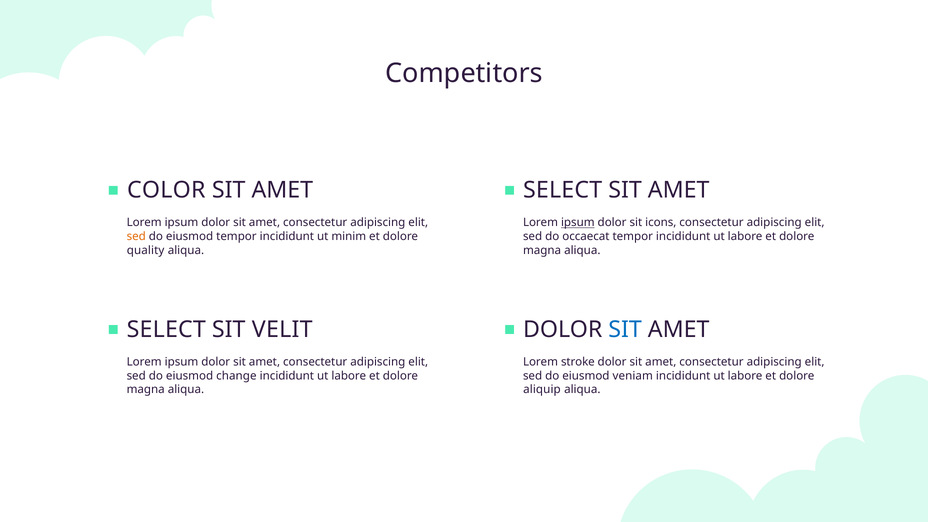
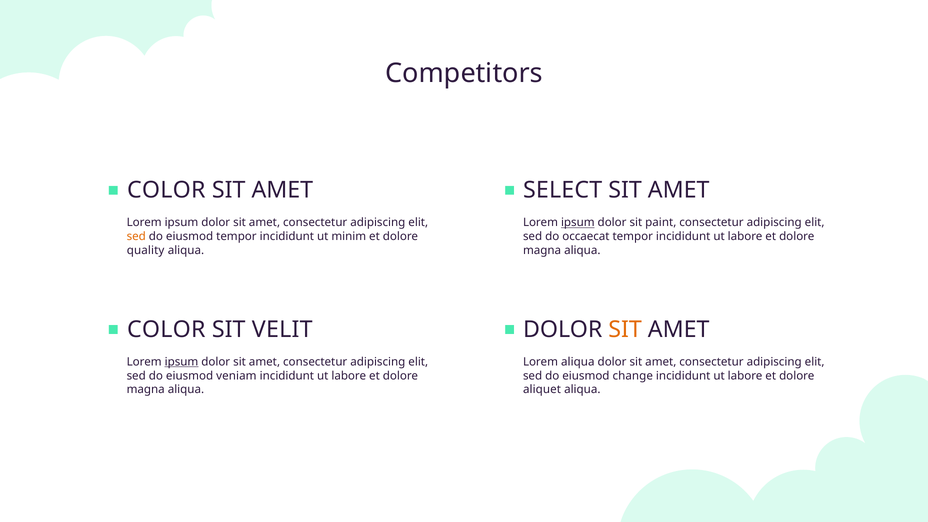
icons: icons -> paint
SELECT at (166, 329): SELECT -> COLOR
SIT at (625, 329) colour: blue -> orange
ipsum at (182, 362) underline: none -> present
Lorem stroke: stroke -> aliqua
change: change -> veniam
veniam: veniam -> change
aliquip: aliquip -> aliquet
